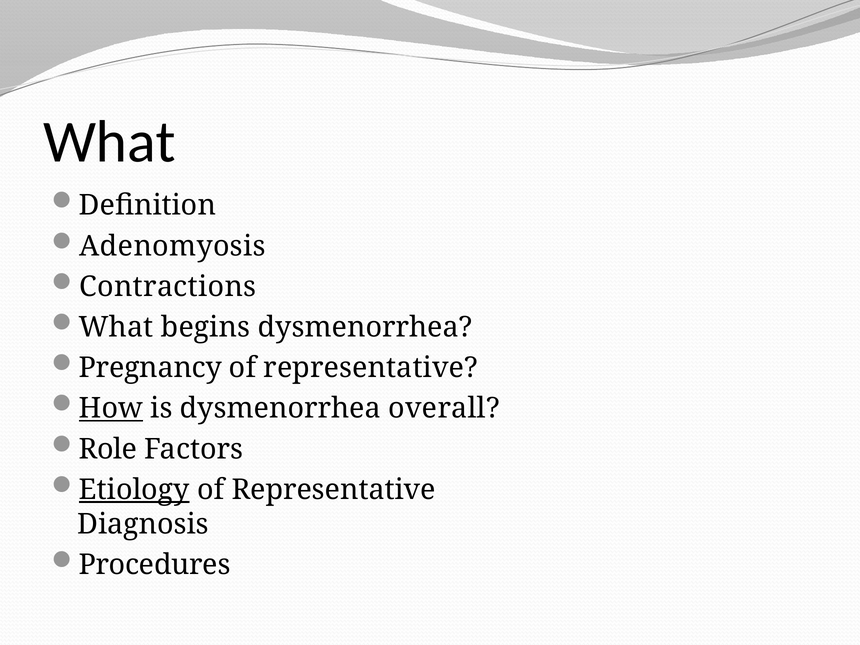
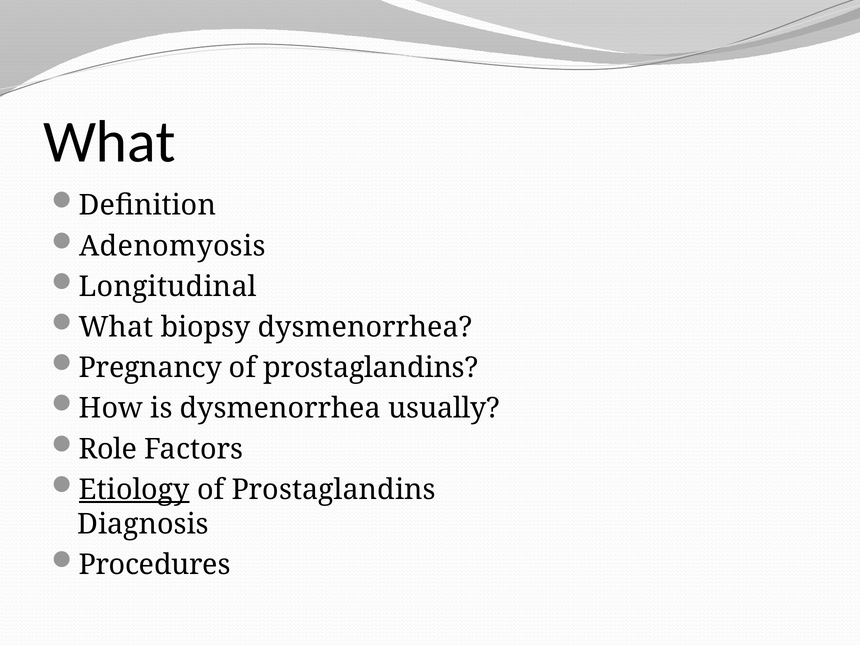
Contractions: Contractions -> Longitudinal
begins: begins -> biopsy
representative at (371, 368): representative -> prostaglandins
How underline: present -> none
overall: overall -> usually
Representative at (334, 490): Representative -> Prostaglandins
